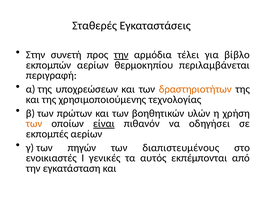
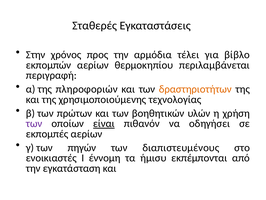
συνετή: συνετή -> χρόνος
την at (121, 55) underline: present -> none
υποχρεώσεων: υποχρεώσεων -> πληροφοριών
των at (34, 123) colour: orange -> purple
γενικές: γενικές -> έννομη
αυτός: αυτός -> ήμισυ
